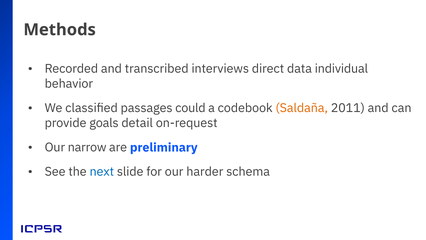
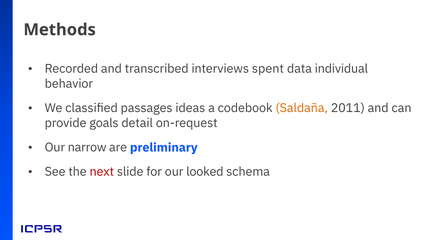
direct: direct -> spent
could: could -> ideas
next colour: blue -> red
harder: harder -> looked
